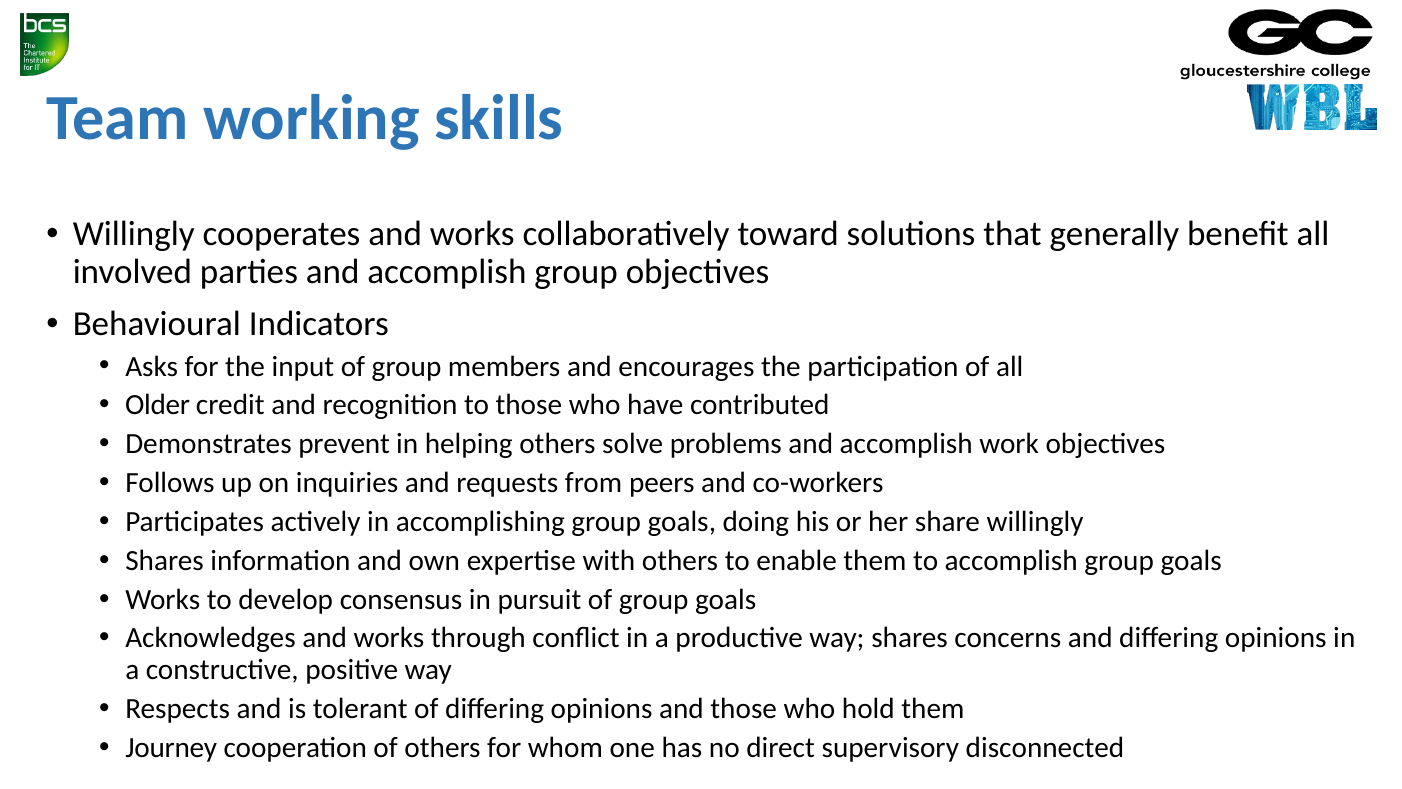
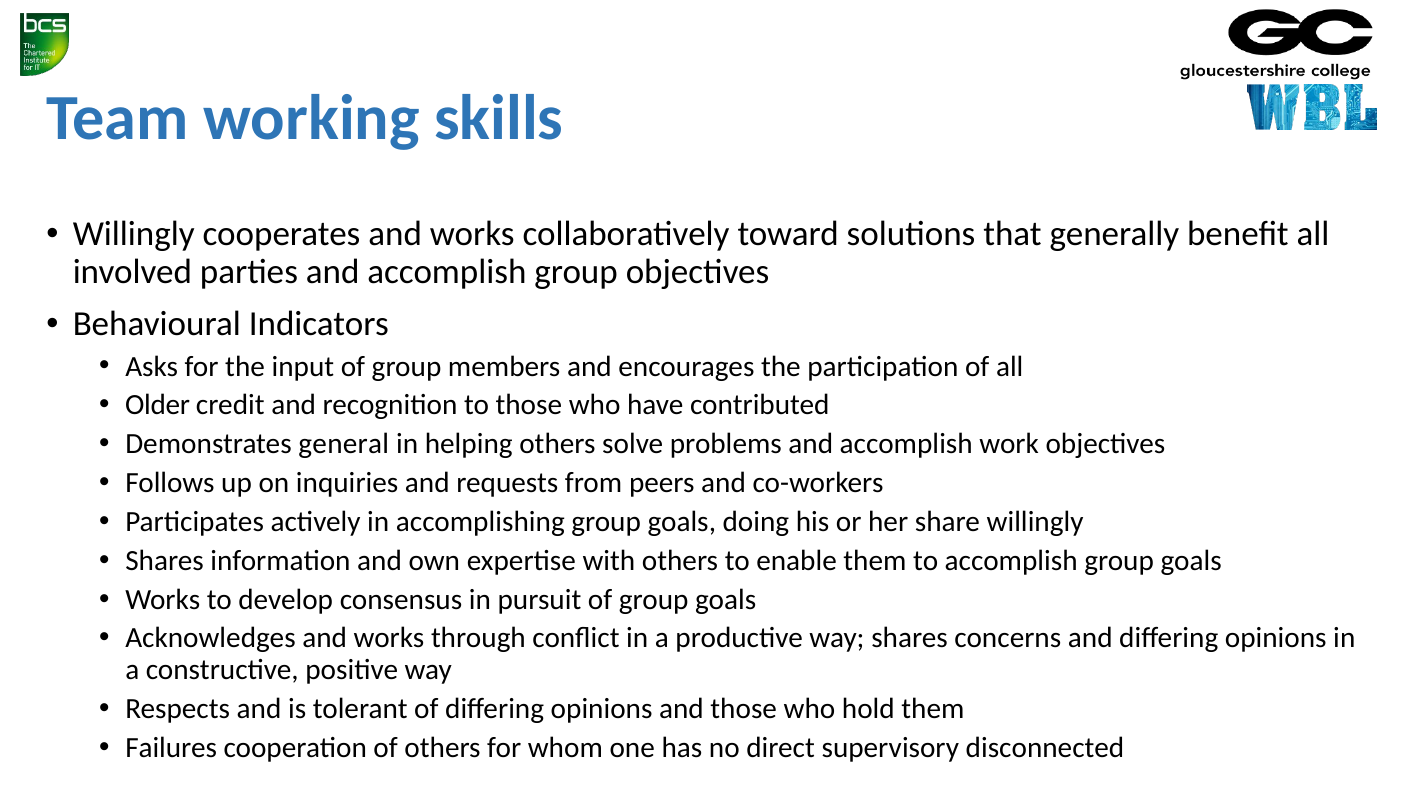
prevent: prevent -> general
Journey: Journey -> Failures
